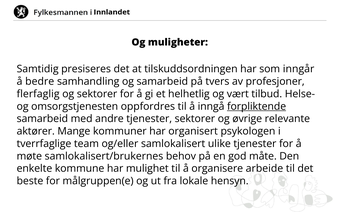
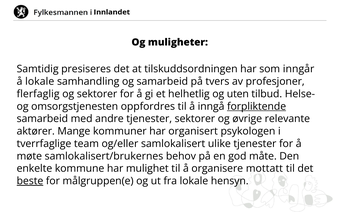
å bedre: bedre -> lokale
vært: vært -> uten
arbeide: arbeide -> mottatt
beste underline: none -> present
